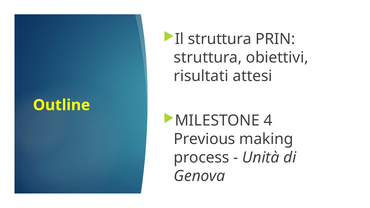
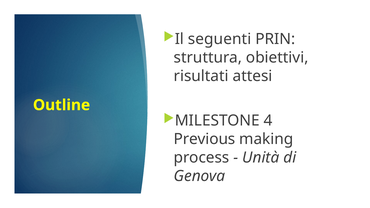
Il struttura: struttura -> seguenti
